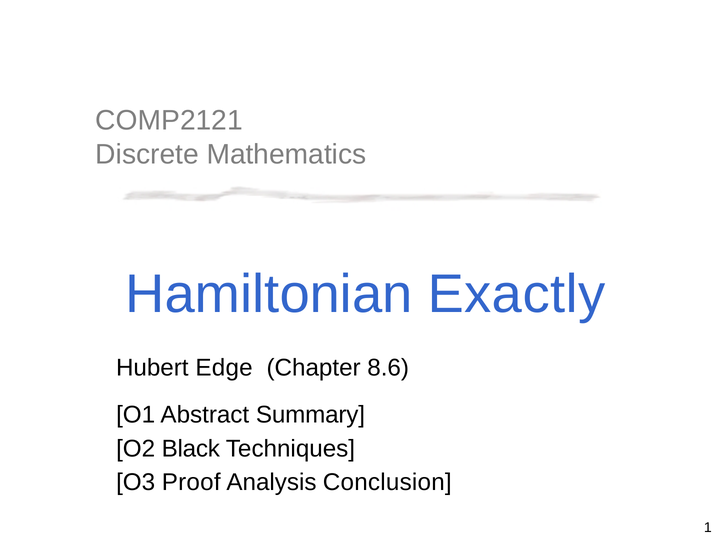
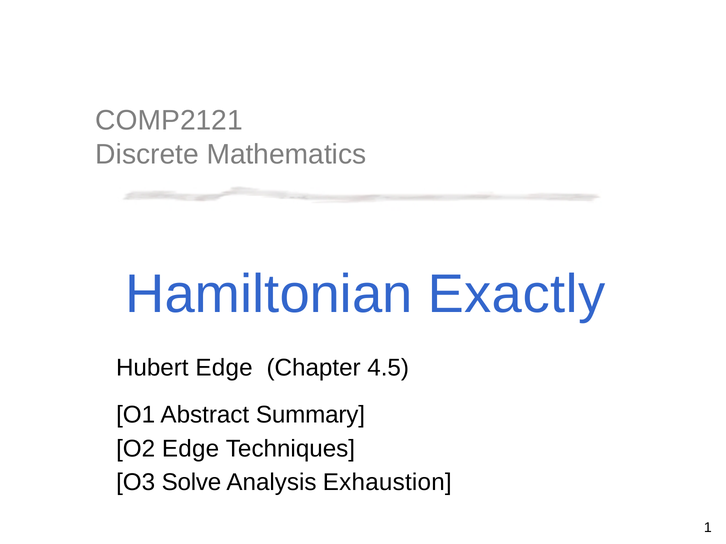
8.6: 8.6 -> 4.5
O2 Black: Black -> Edge
Proof: Proof -> Solve
Conclusion: Conclusion -> Exhaustion
